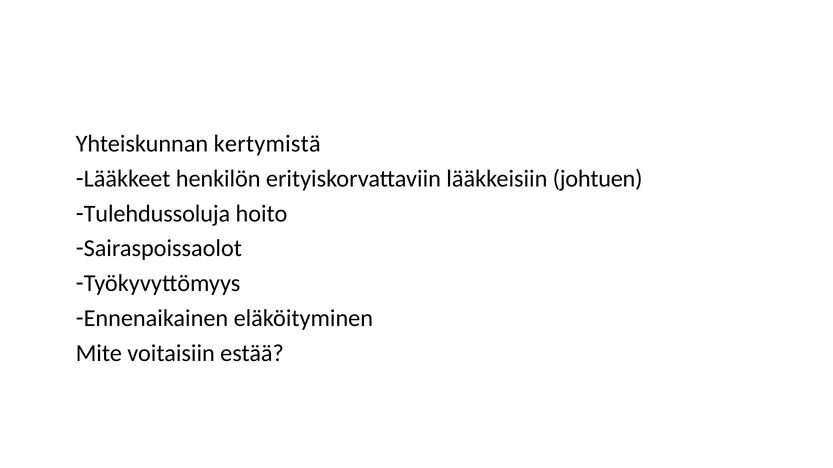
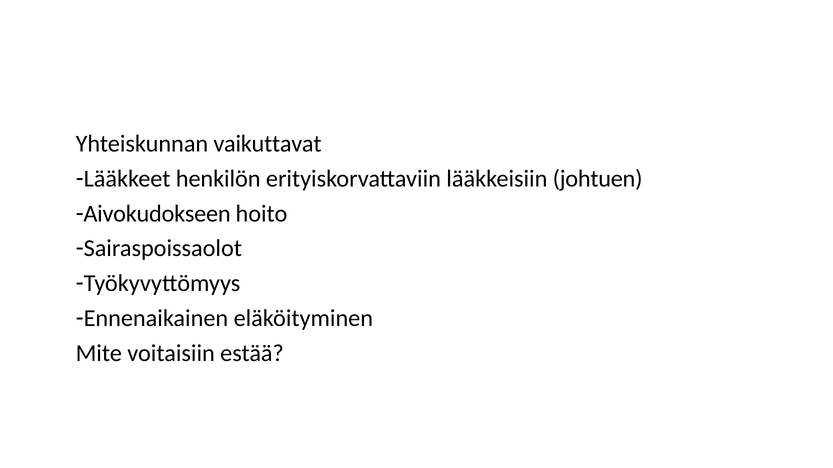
kertymistä: kertymistä -> vaikuttavat
Tulehdussoluja: Tulehdussoluja -> Aivokudokseen
